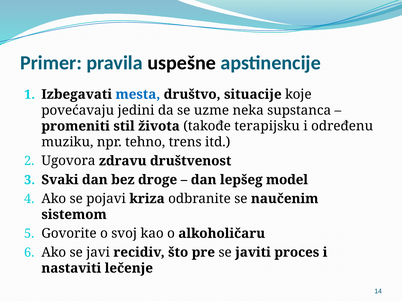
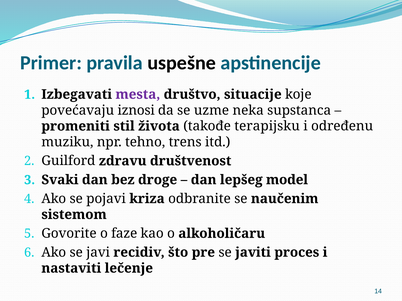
mesta colour: blue -> purple
jedini: jedini -> iznosi
Ugovora: Ugovora -> Guilford
svoj: svoj -> faze
